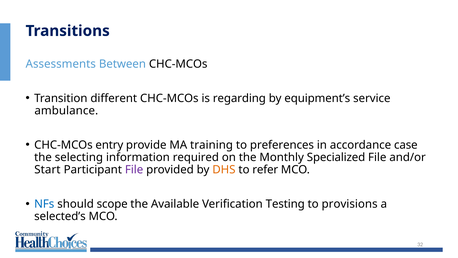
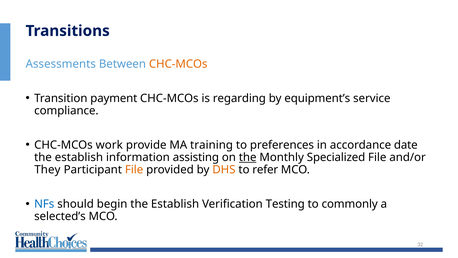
CHC-MCOs at (178, 64) colour: black -> orange
different: different -> payment
ambulance: ambulance -> compliance
entry: entry -> work
case: case -> date
selecting at (79, 157): selecting -> establish
required: required -> assisting
the at (248, 157) underline: none -> present
Start: Start -> They
File at (134, 169) colour: purple -> orange
scope: scope -> begin
Available at (175, 204): Available -> Establish
provisions: provisions -> commonly
